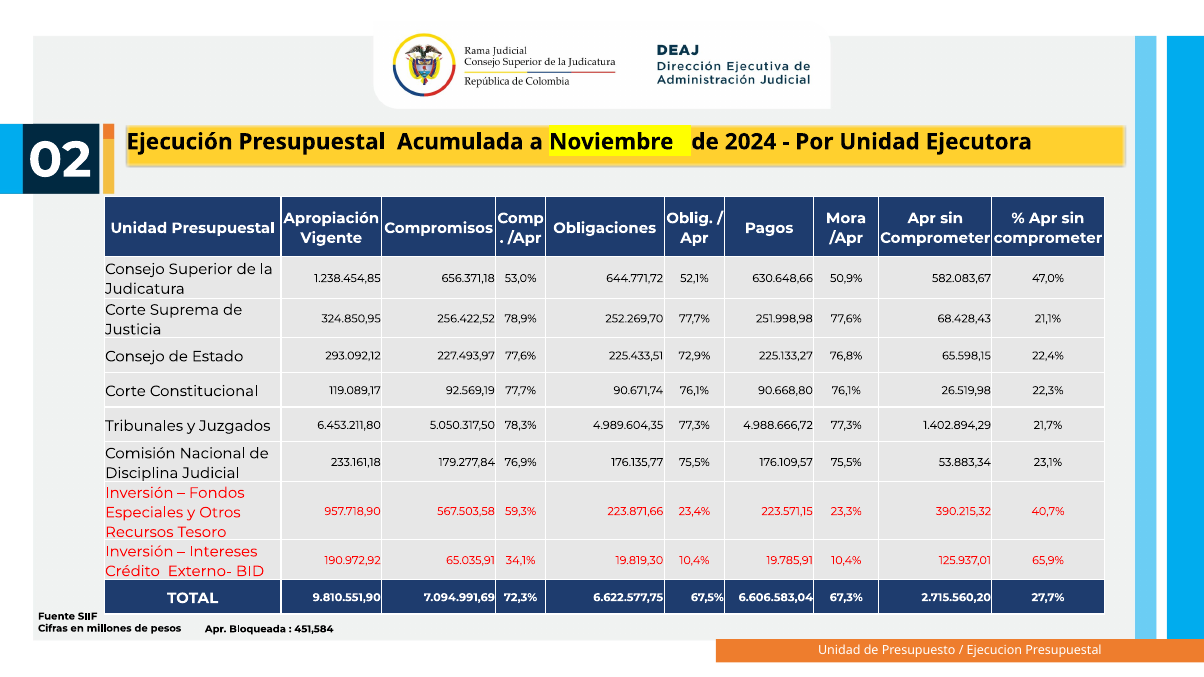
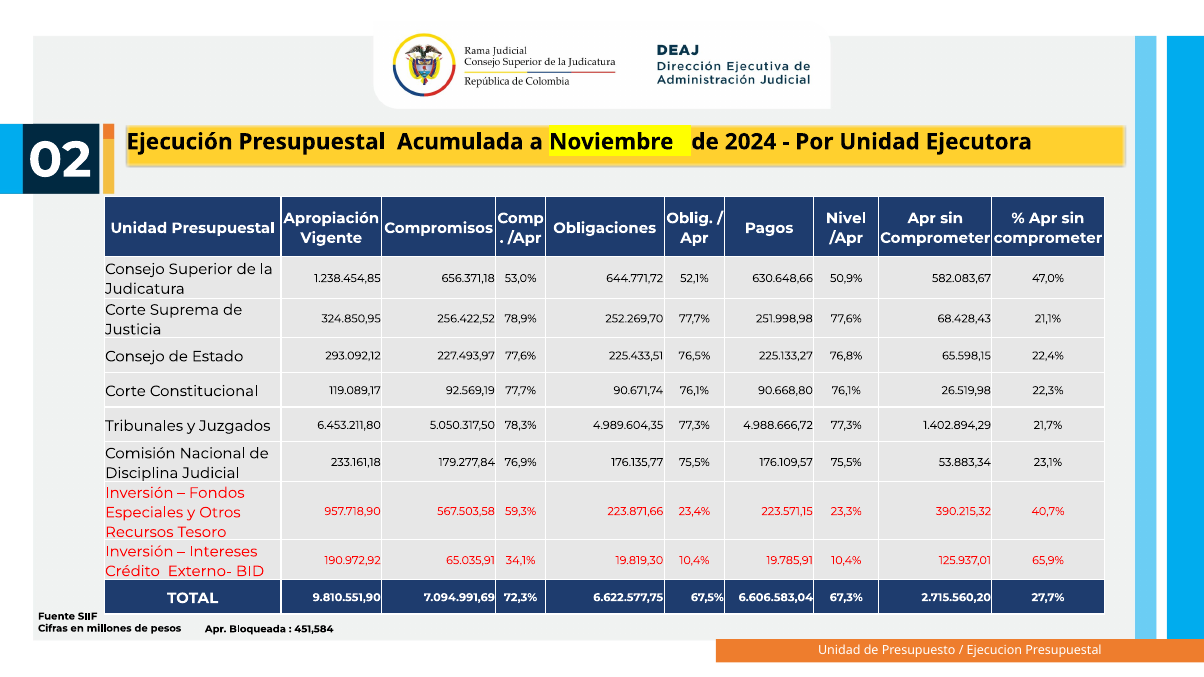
Mora: Mora -> Nivel
72,9%: 72,9% -> 76,5%
